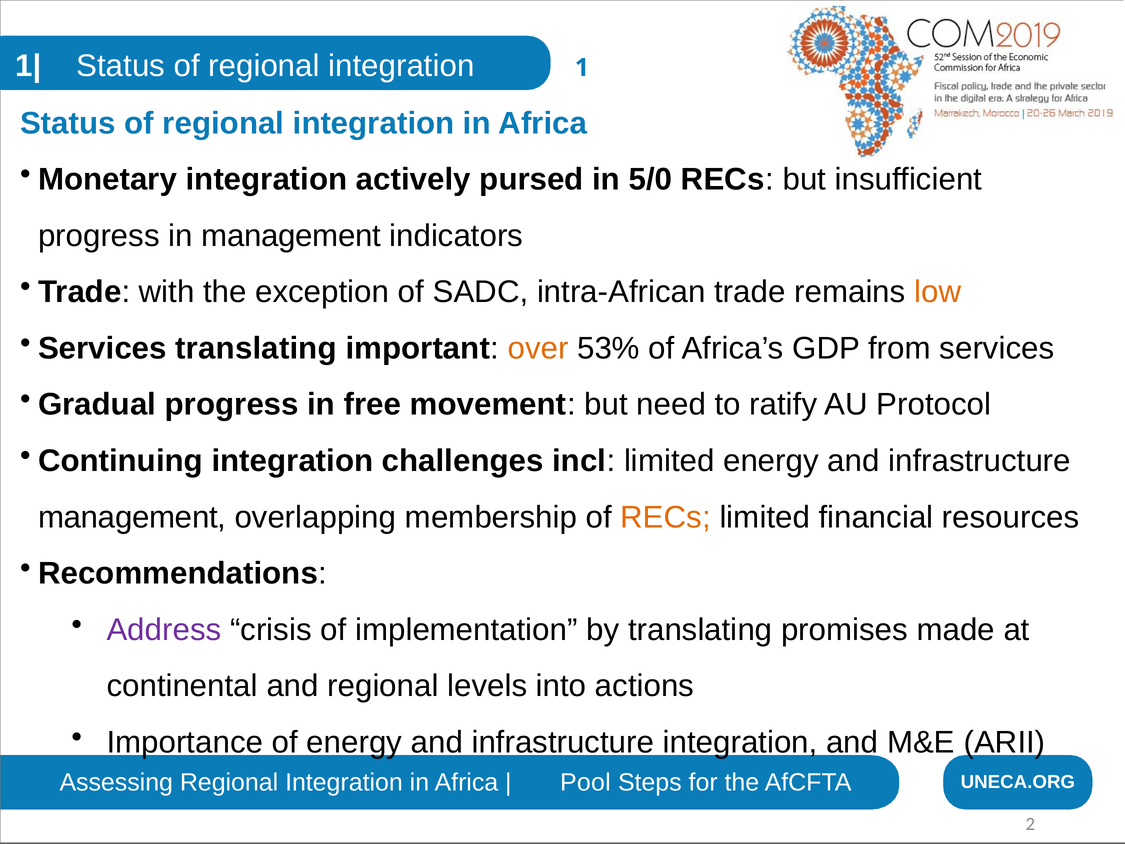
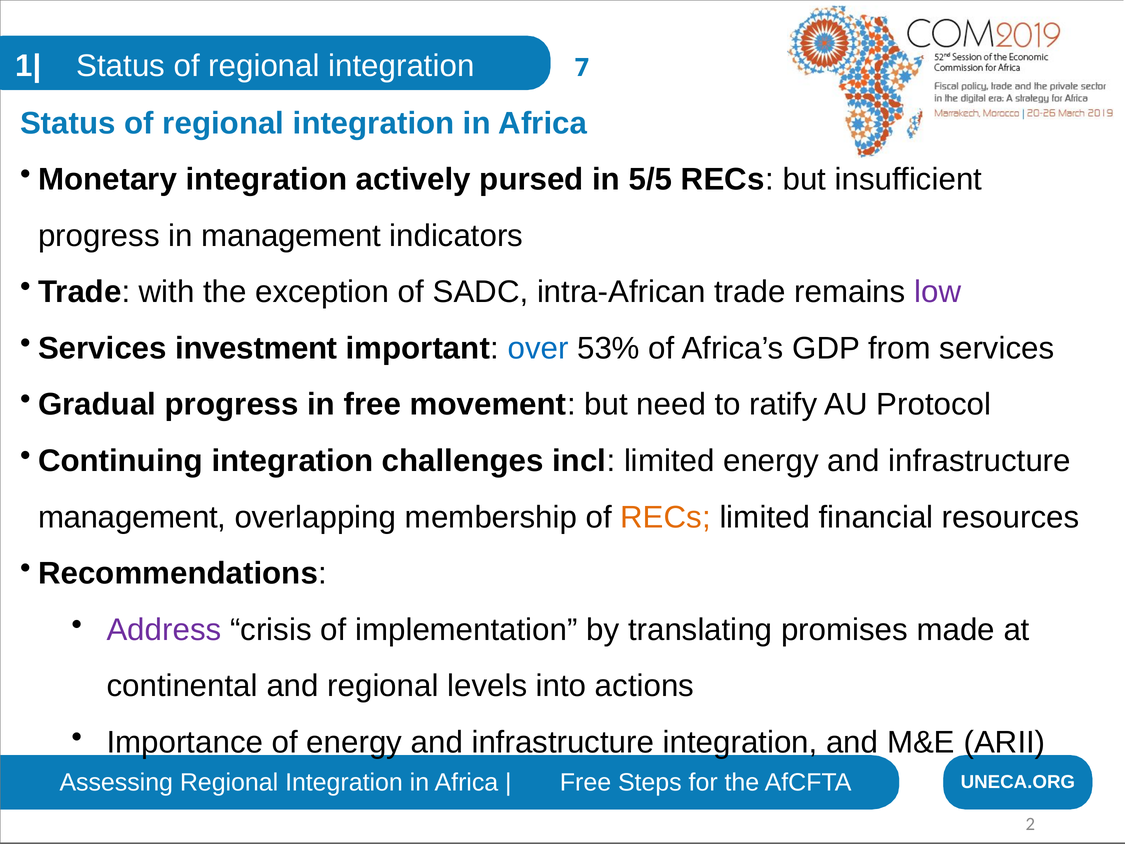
1: 1 -> 7
5/0: 5/0 -> 5/5
low colour: orange -> purple
Services translating: translating -> investment
over colour: orange -> blue
Pool at (585, 782): Pool -> Free
